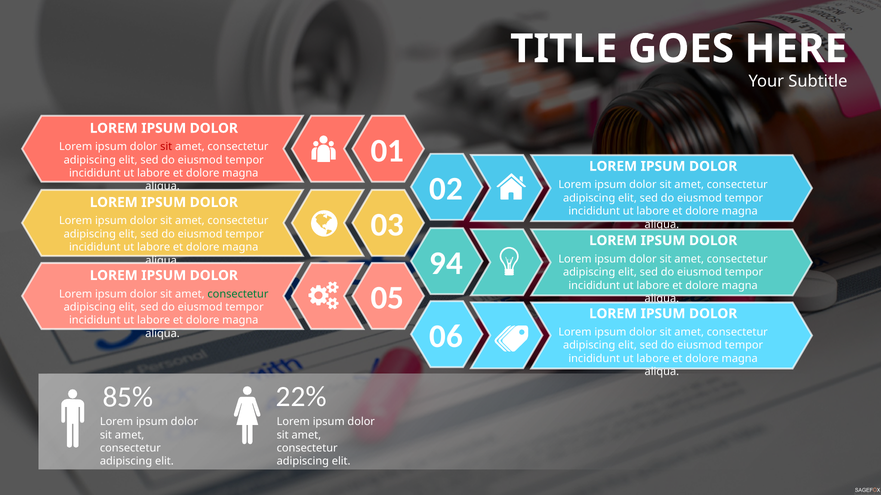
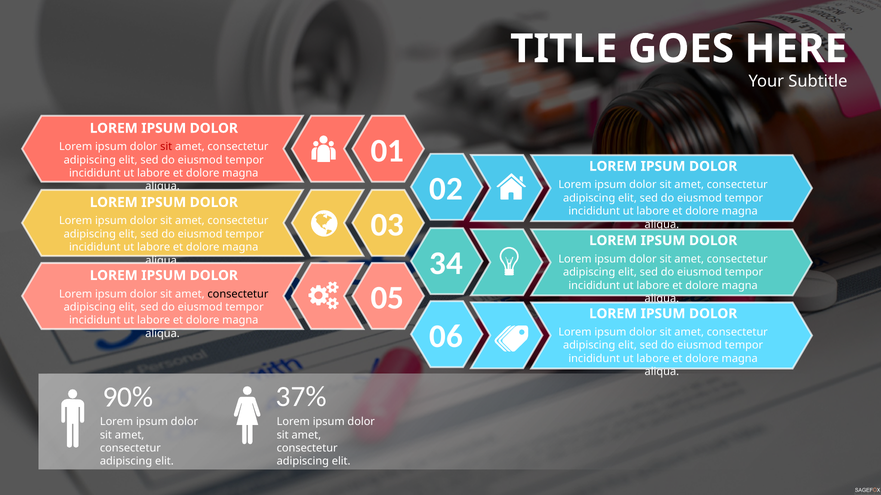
94: 94 -> 34
consectetur at (238, 294) colour: green -> black
22%: 22% -> 37%
85%: 85% -> 90%
